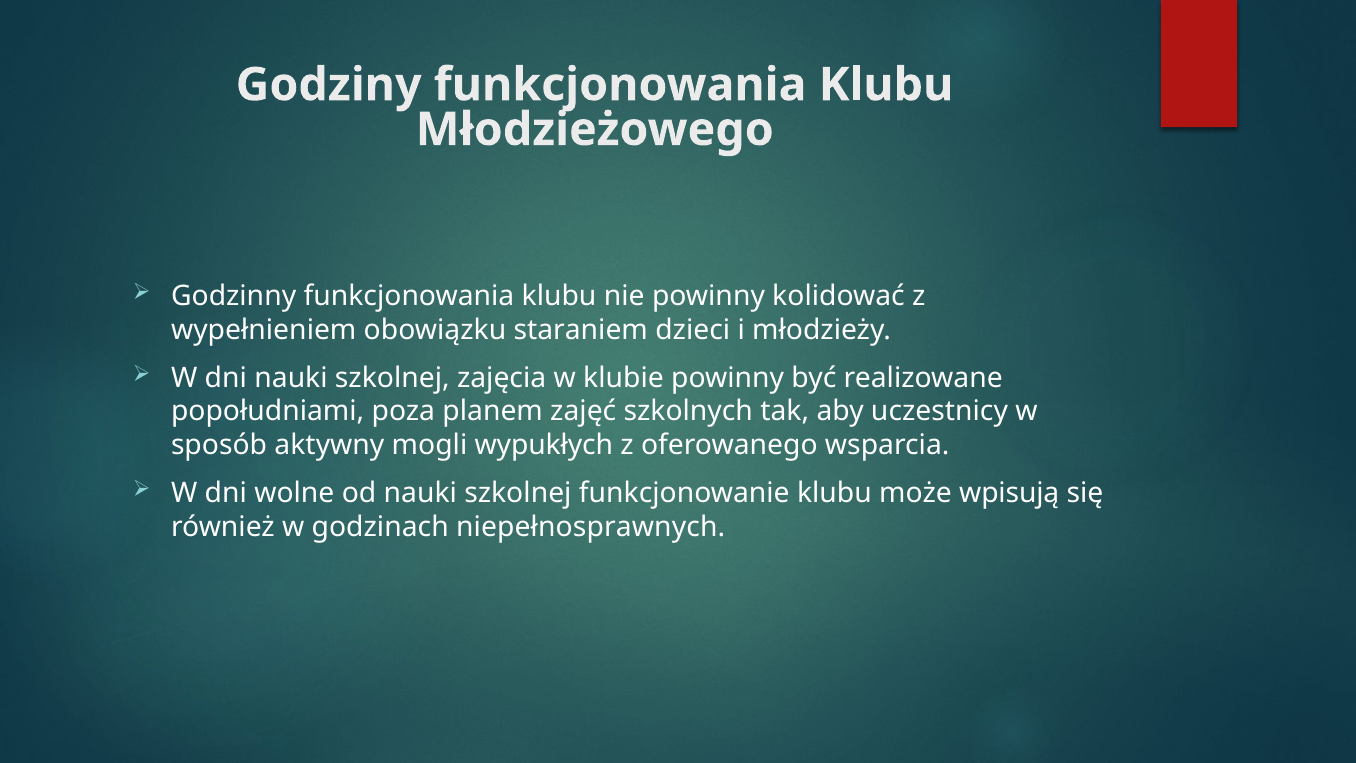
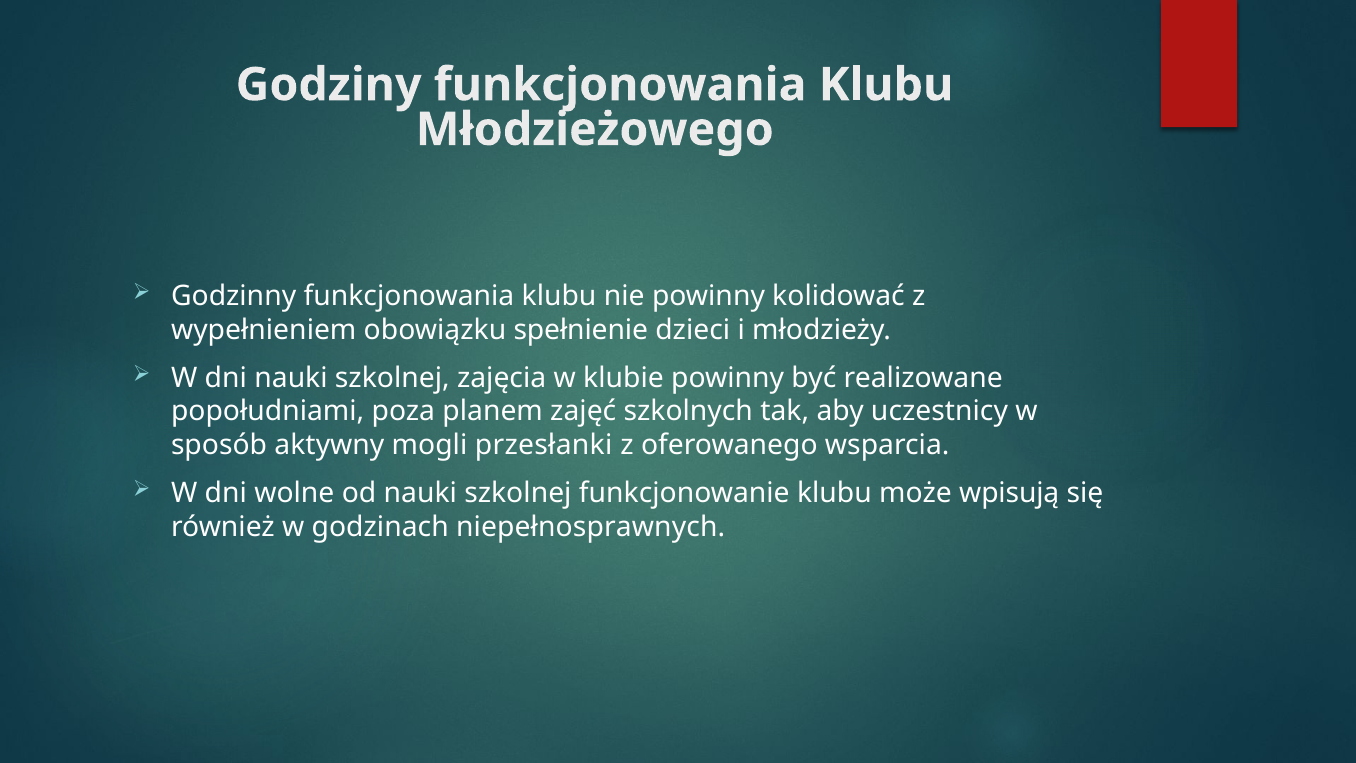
staraniem: staraniem -> spełnienie
wypukłych: wypukłych -> przesłanki
